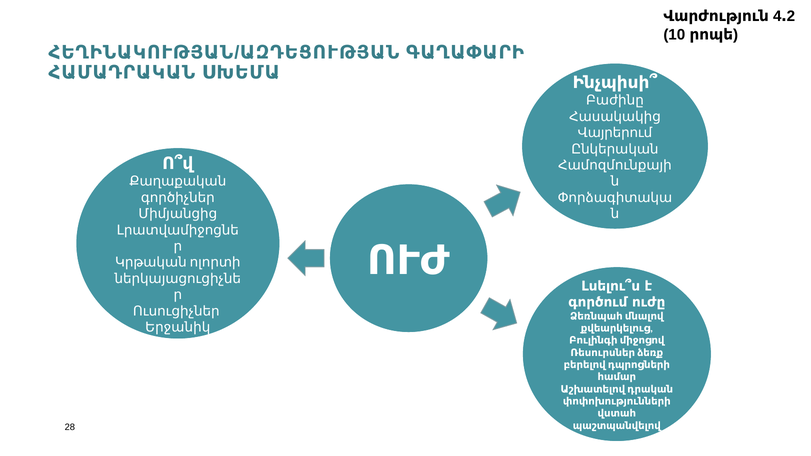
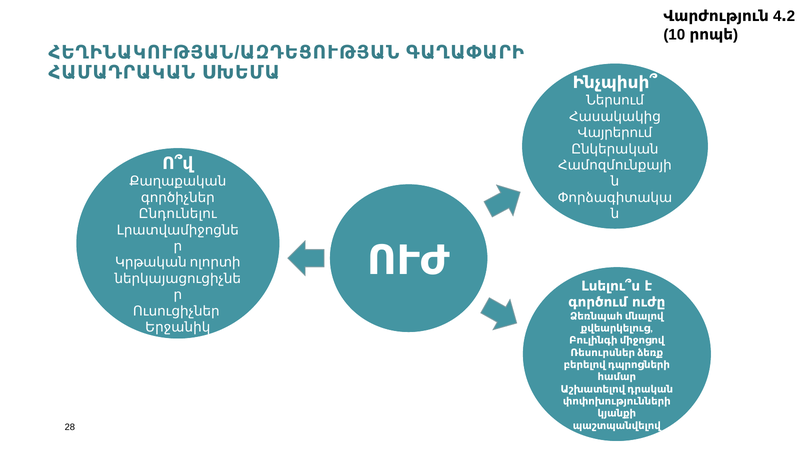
Բաժինը: Բաժինը -> Ներսում
Միմյանցից: Միմյանցից -> Ընդունելու
վստահ: վստահ -> կյանքի
